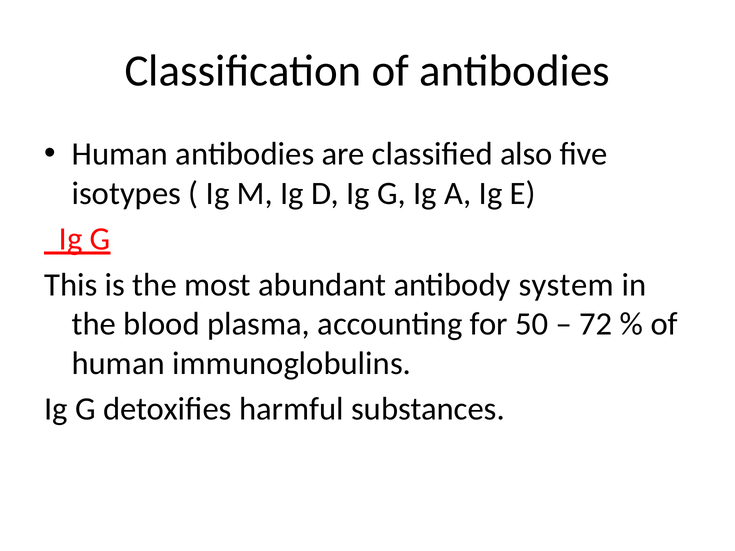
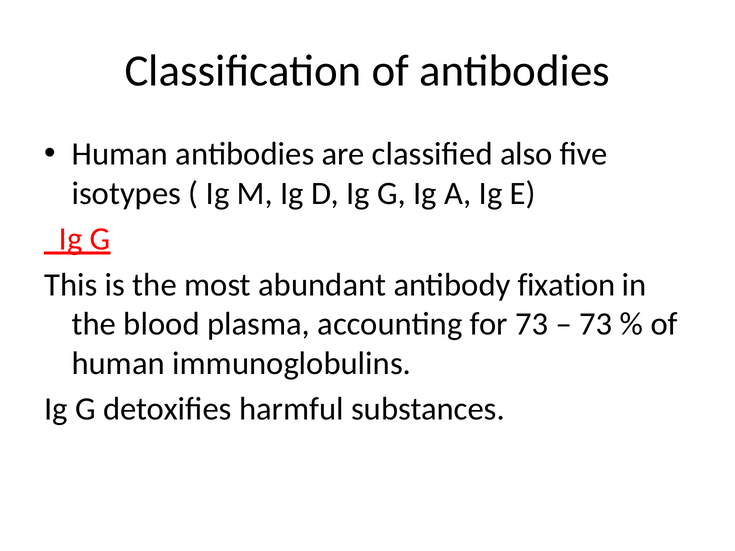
system: system -> fixation
for 50: 50 -> 73
72 at (596, 324): 72 -> 73
